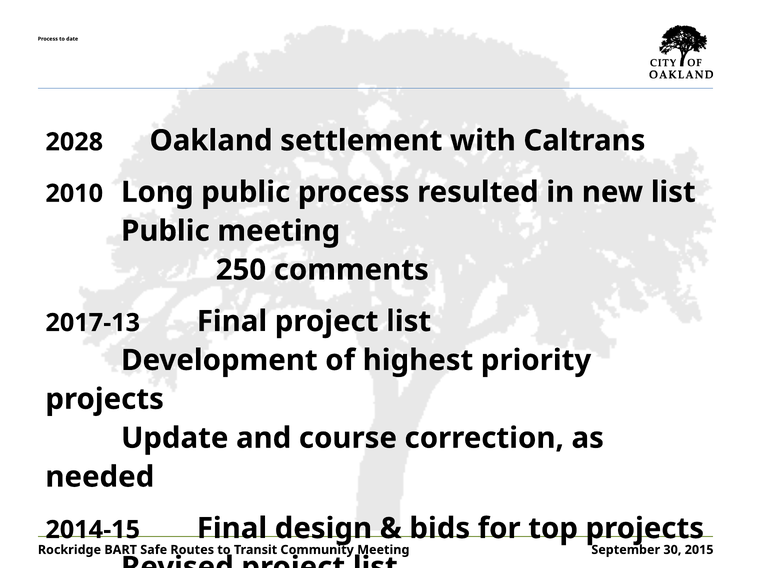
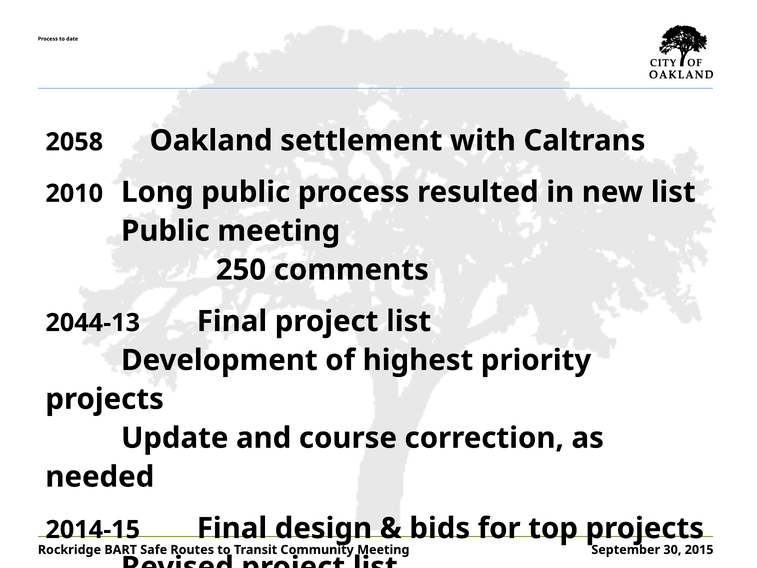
2028: 2028 -> 2058
2017-13: 2017-13 -> 2044-13
